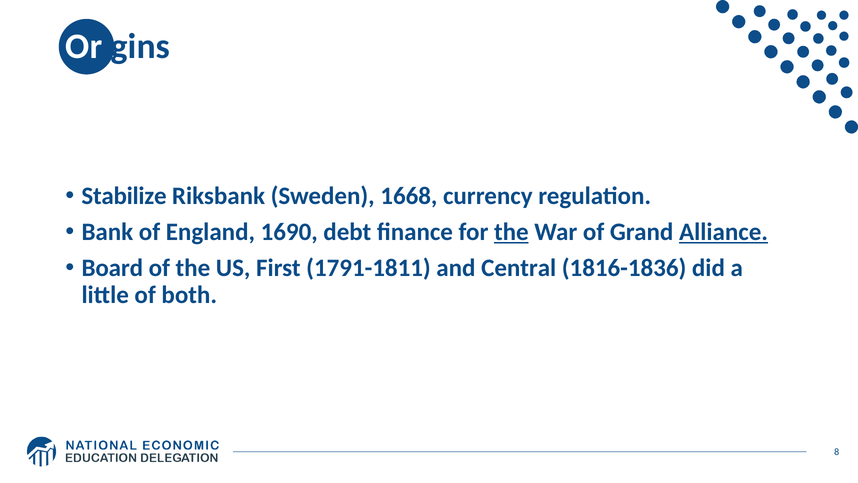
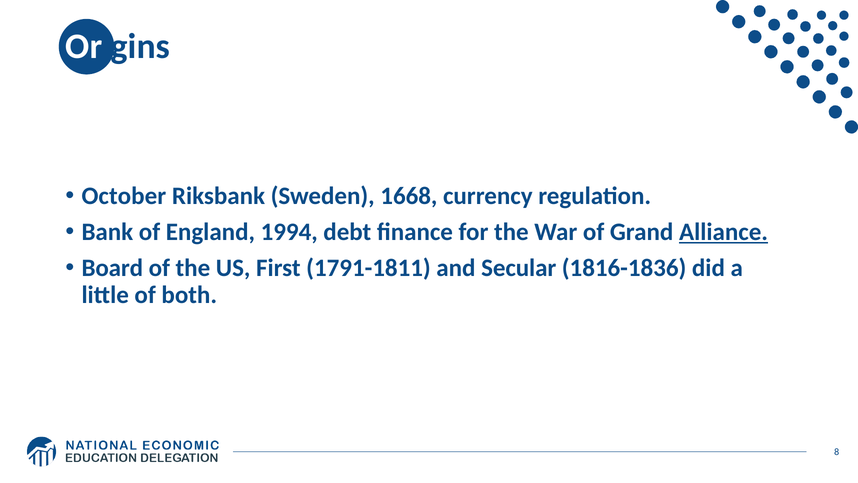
Stabilize: Stabilize -> October
1690: 1690 -> 1994
the at (511, 232) underline: present -> none
Central: Central -> Secular
